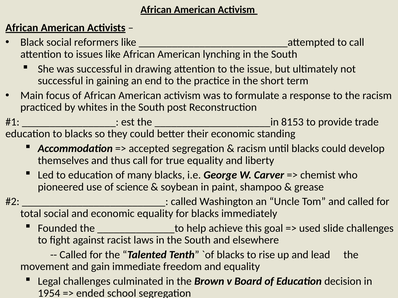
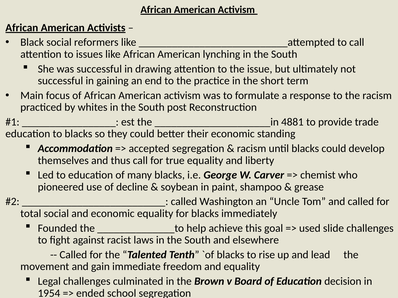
8153: 8153 -> 4881
science: science -> decline
